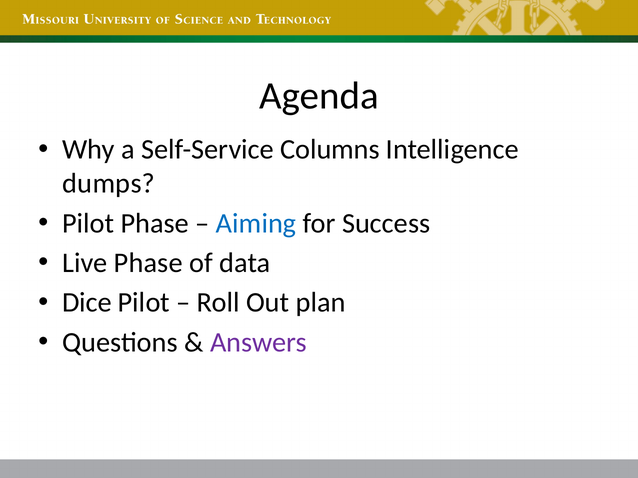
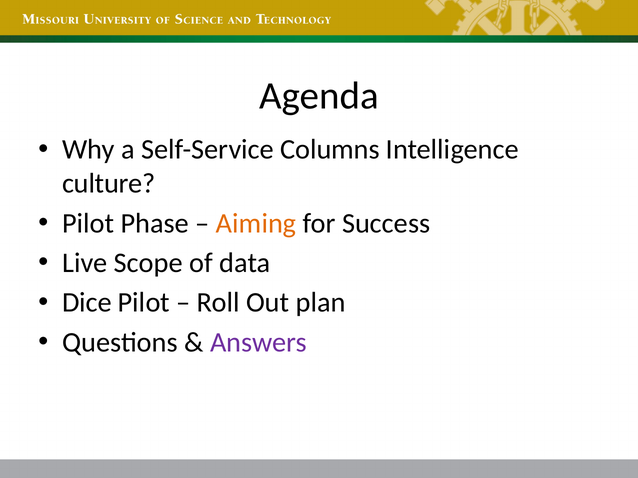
dumps: dumps -> culture
Aiming colour: blue -> orange
Live Phase: Phase -> Scope
